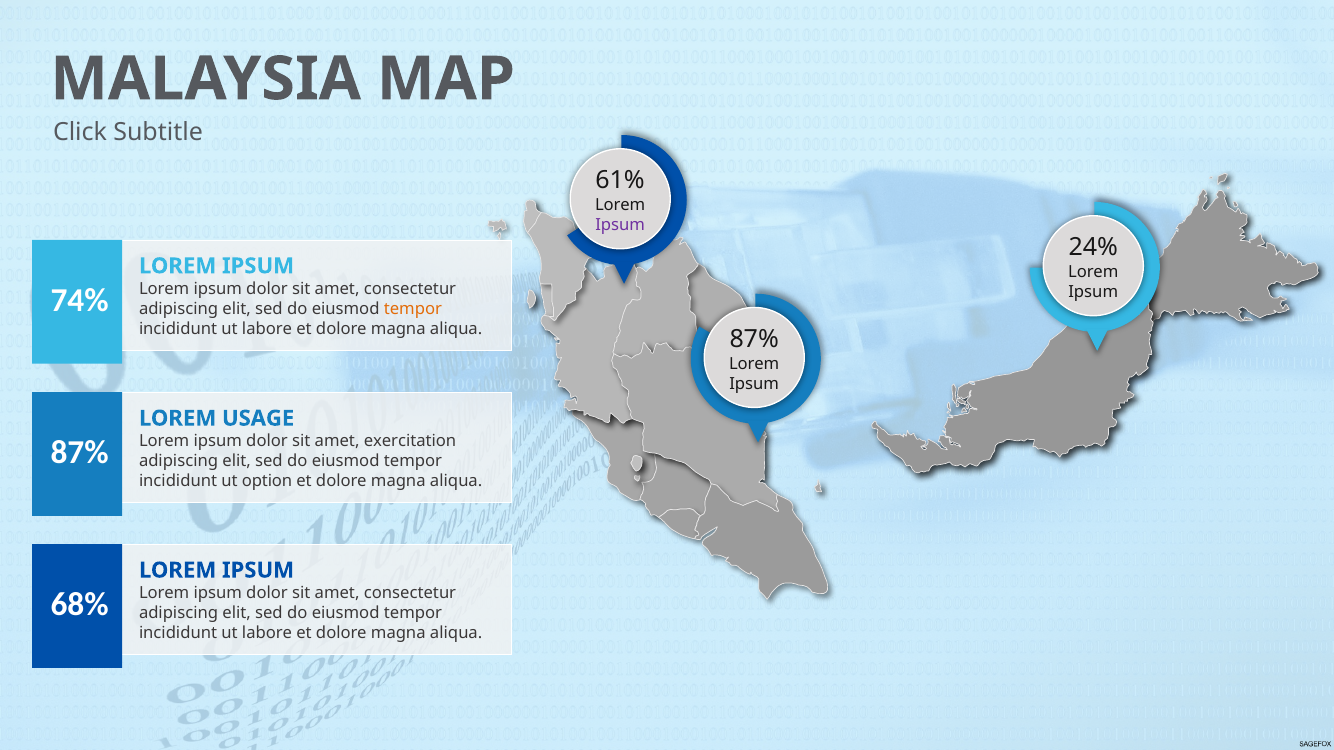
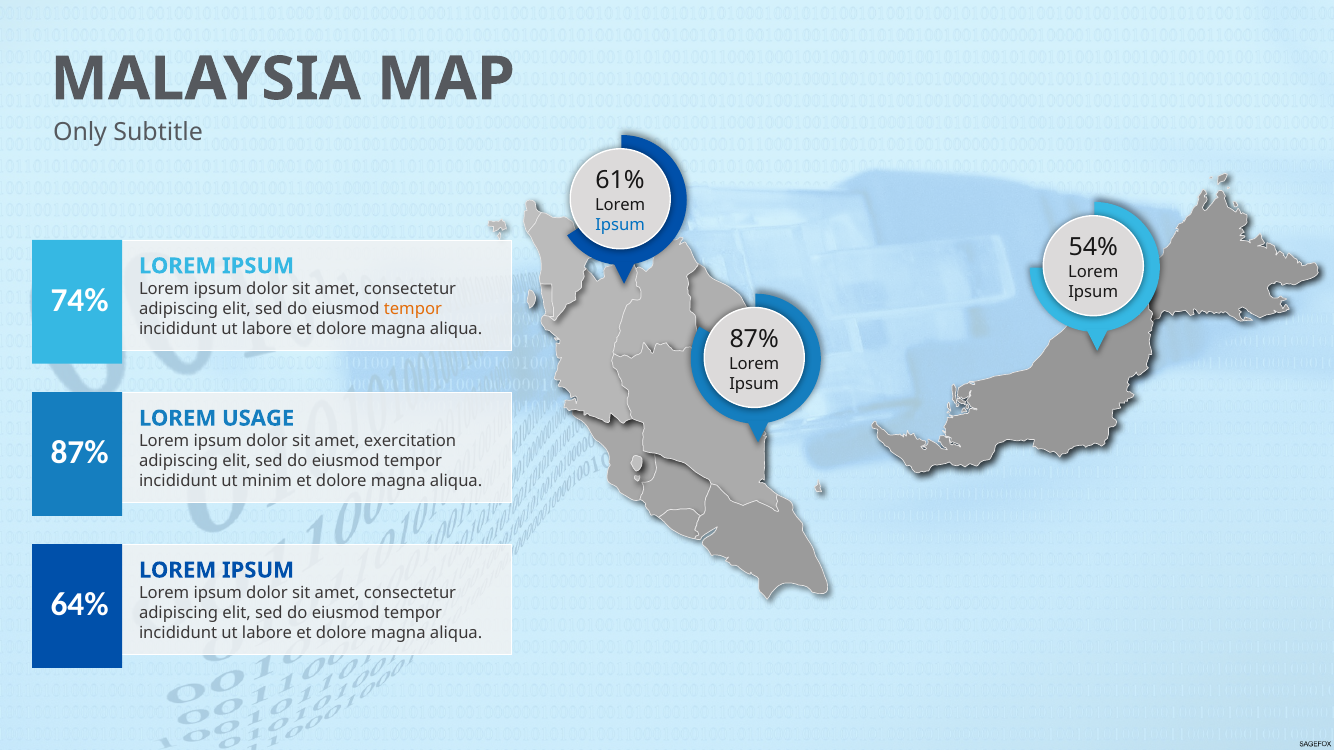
Click: Click -> Only
Ipsum at (620, 225) colour: purple -> blue
24%: 24% -> 54%
option: option -> minim
68%: 68% -> 64%
